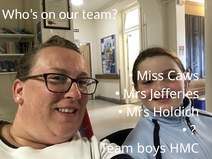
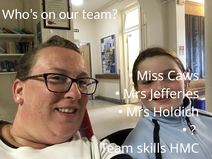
boys: boys -> skills
